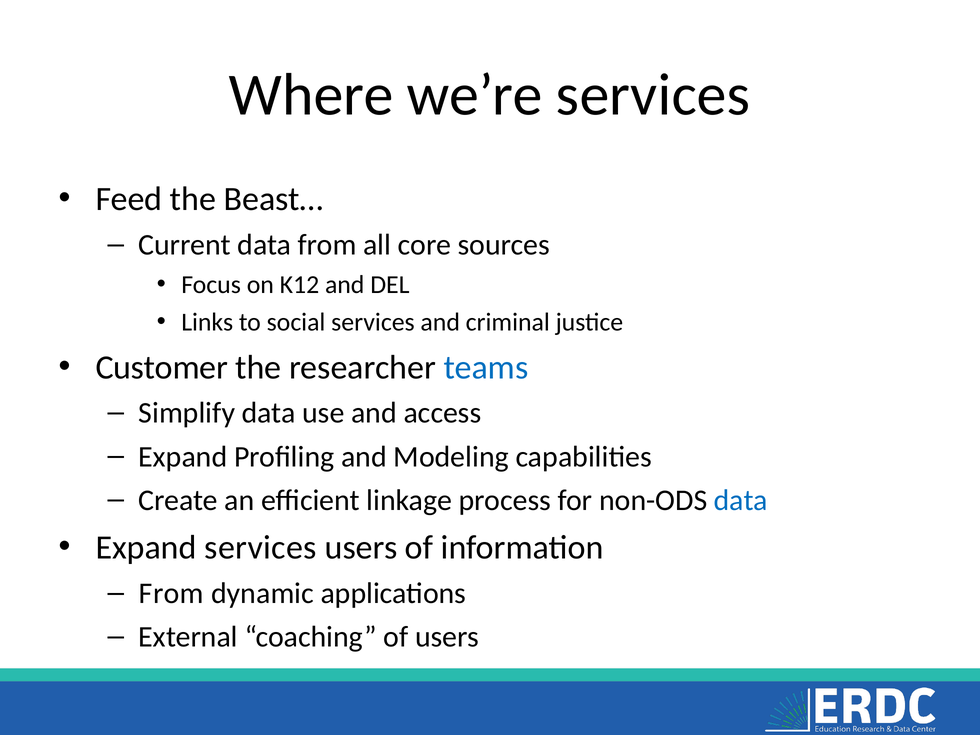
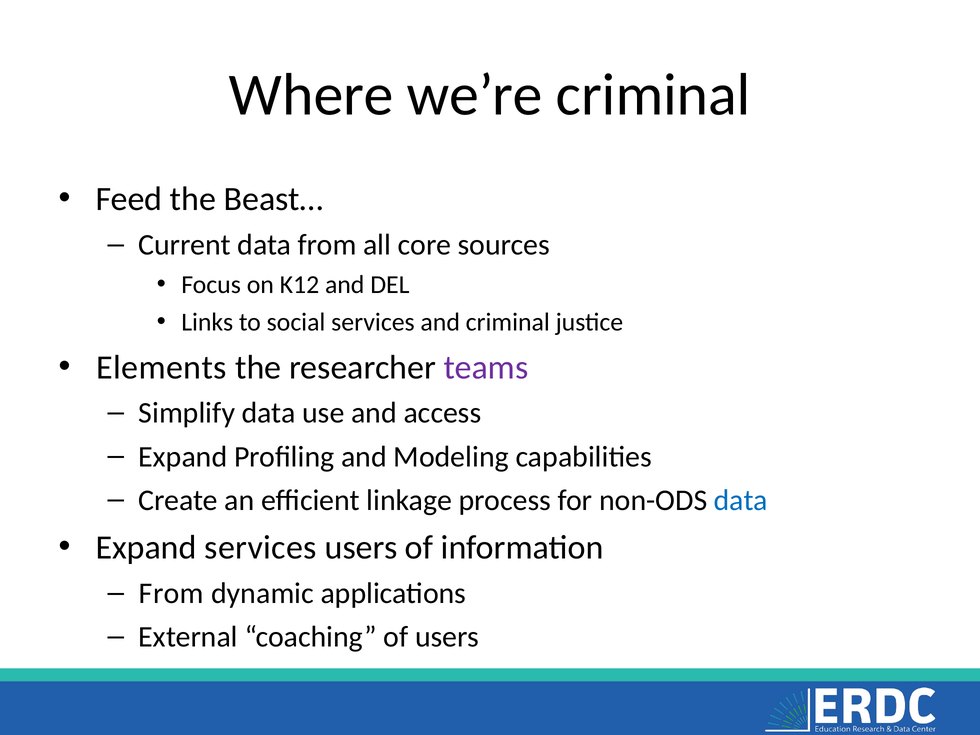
we’re services: services -> criminal
Customer: Customer -> Elements
teams colour: blue -> purple
